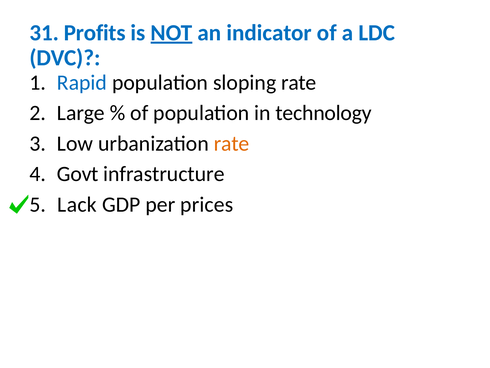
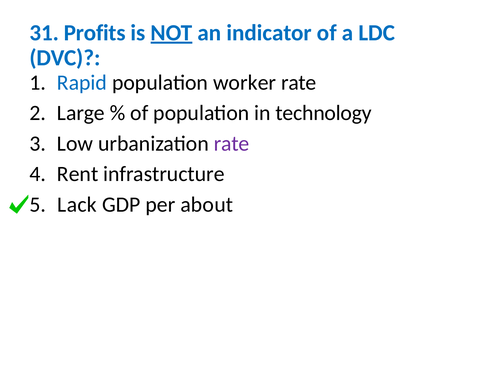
sloping: sloping -> worker
rate at (232, 143) colour: orange -> purple
Govt: Govt -> Rent
prices: prices -> about
